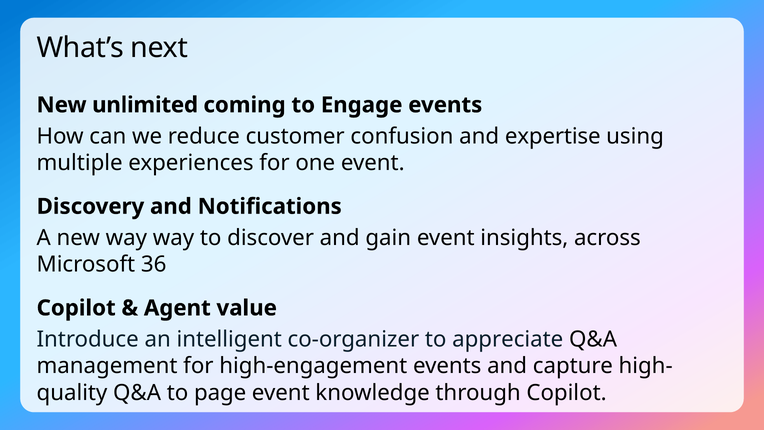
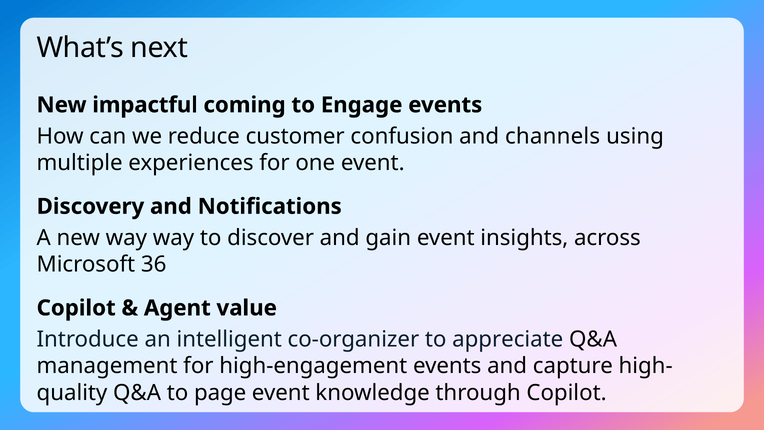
unlimited: unlimited -> impactful
expertise: expertise -> channels
